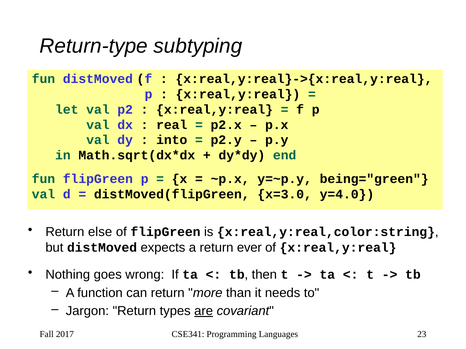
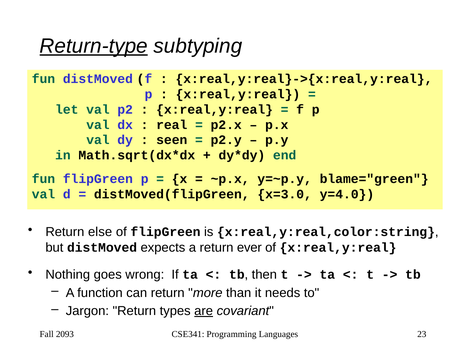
Return-type underline: none -> present
into: into -> seen
being="green: being="green -> blame="green
2017: 2017 -> 2093
